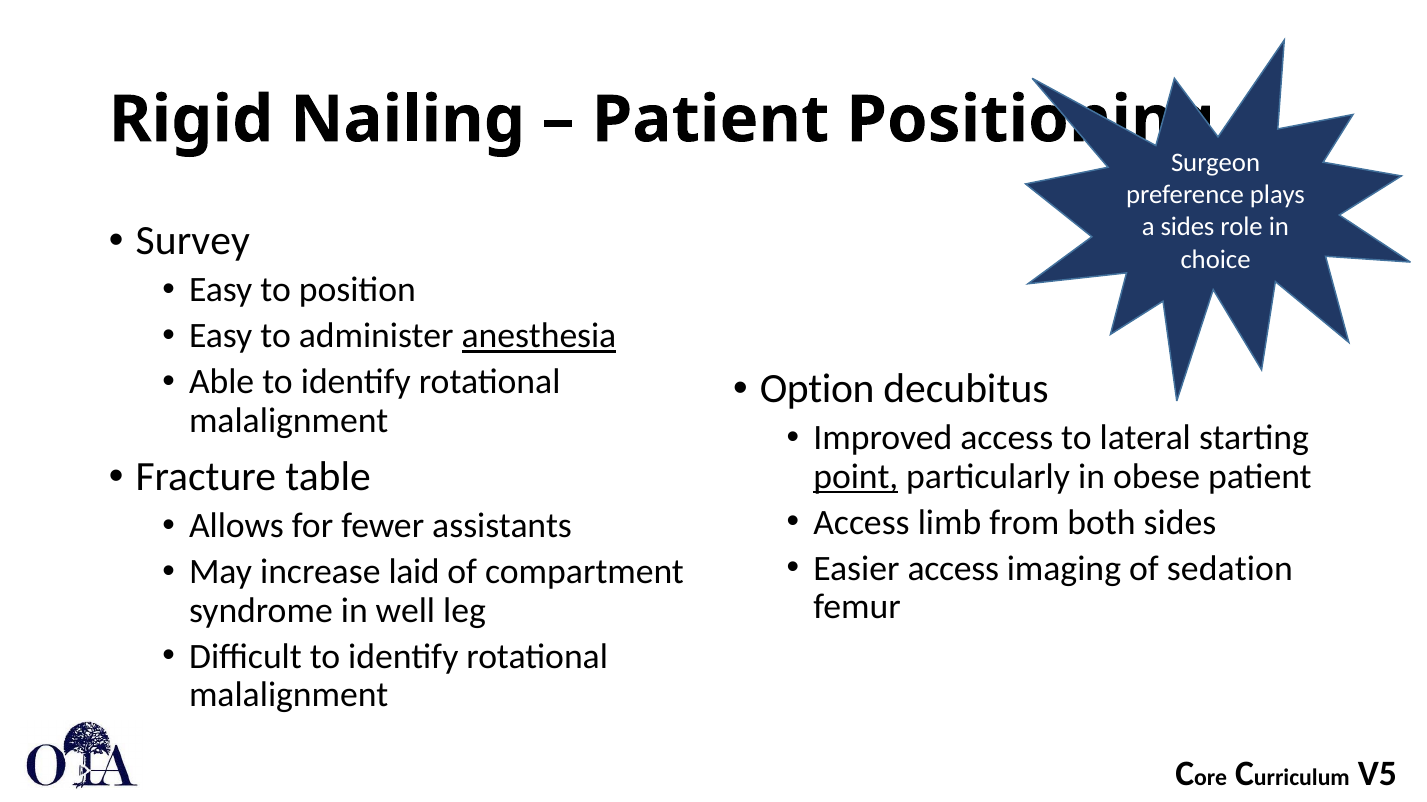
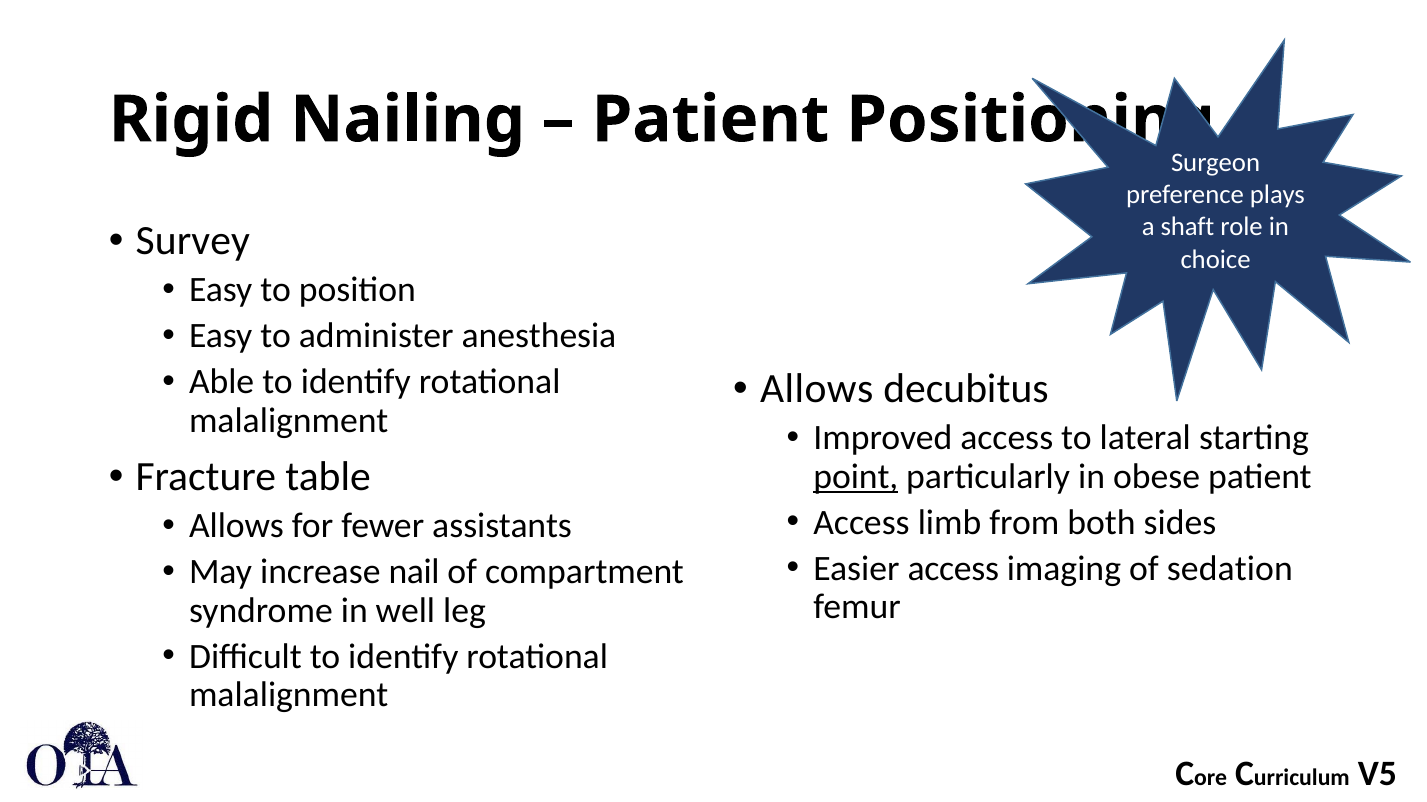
a sides: sides -> shaft
anesthesia underline: present -> none
Option at (817, 389): Option -> Allows
laid: laid -> nail
